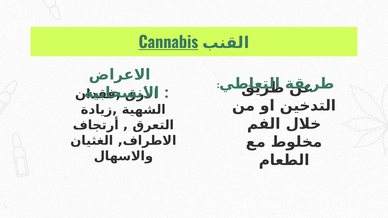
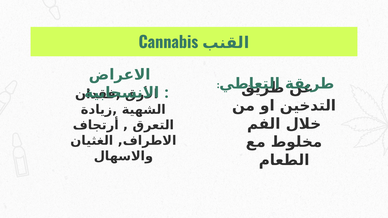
Cannabis underline: present -> none
